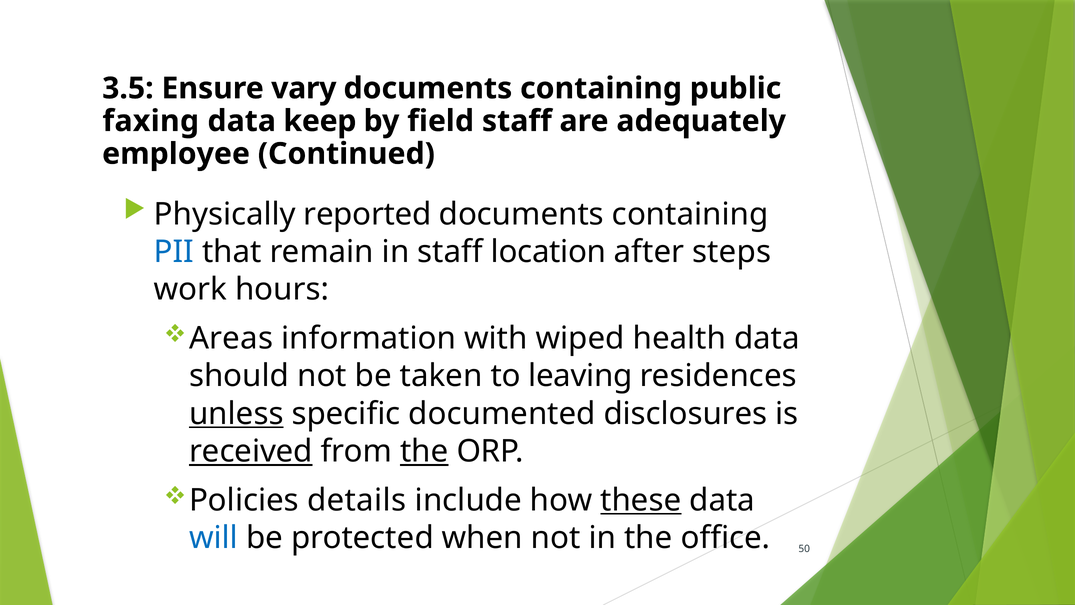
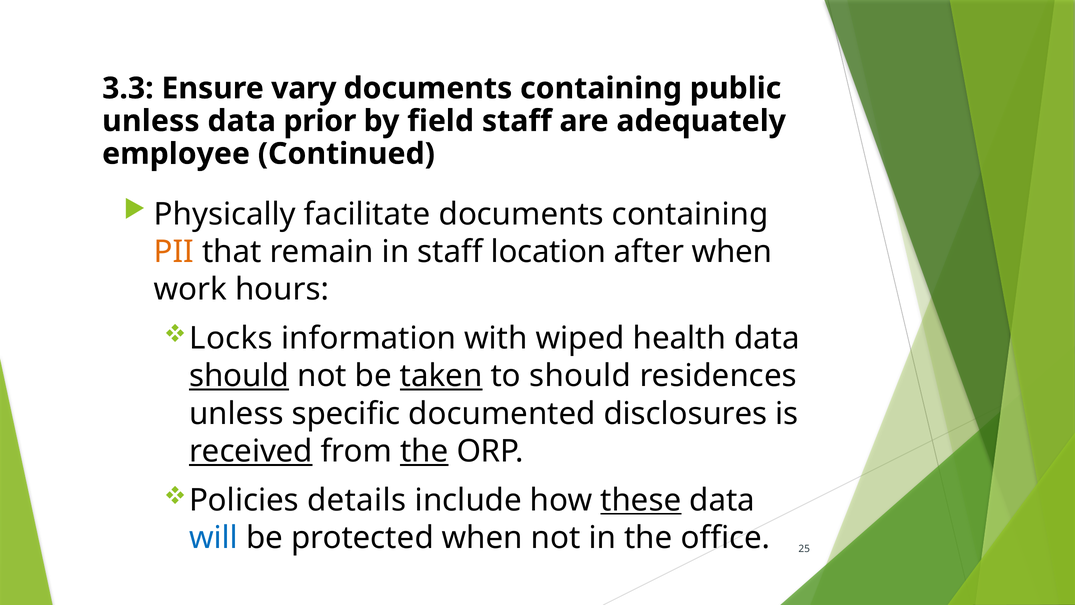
3.5: 3.5 -> 3.3
faxing at (151, 121): faxing -> unless
keep: keep -> prior
reported: reported -> facilitate
PII colour: blue -> orange
after steps: steps -> when
Areas: Areas -> Locks
should at (239, 376) underline: none -> present
taken underline: none -> present
to leaving: leaving -> should
unless at (236, 413) underline: present -> none
50: 50 -> 25
